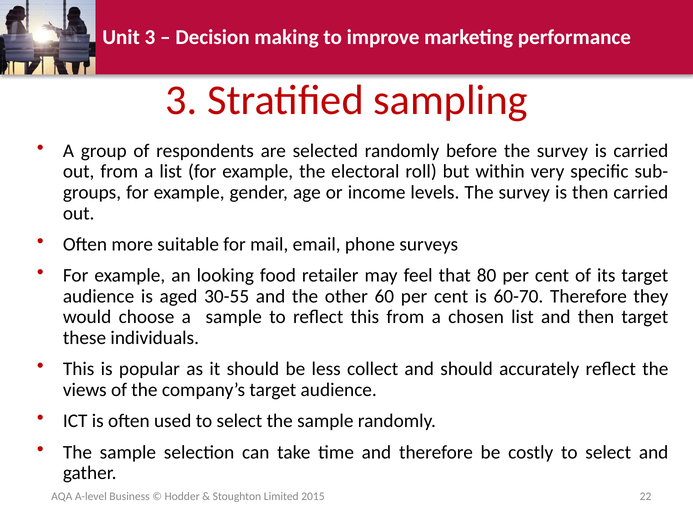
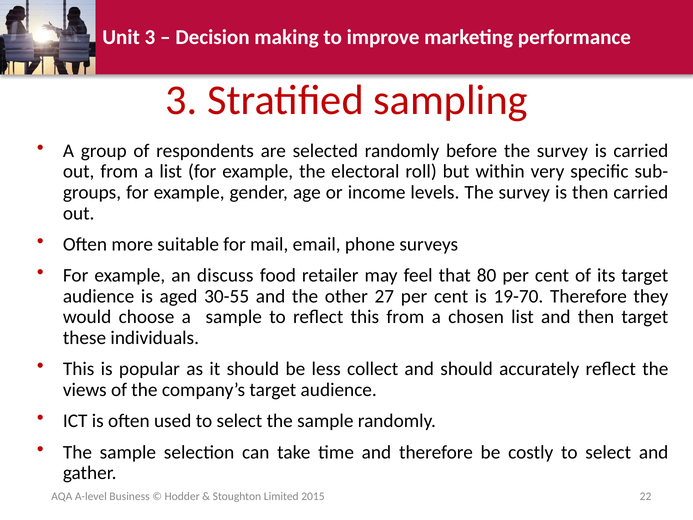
looking: looking -> discuss
60: 60 -> 27
60-70: 60-70 -> 19-70
